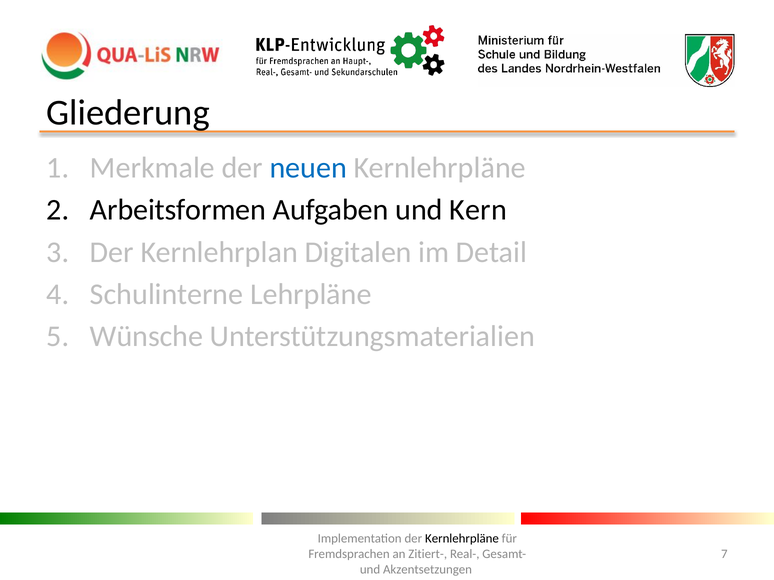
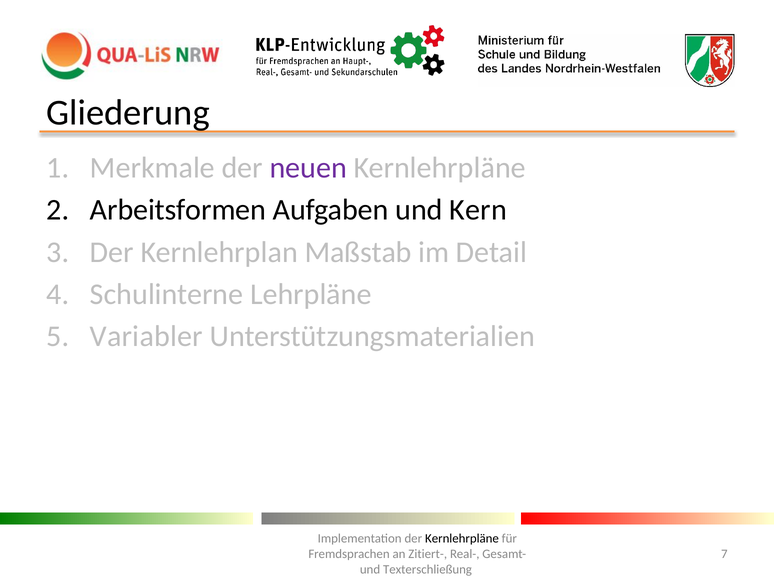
neuen colour: blue -> purple
Digitalen: Digitalen -> Maßstab
Wünsche: Wünsche -> Variabler
Akzentsetzungen: Akzentsetzungen -> Texterschließung
